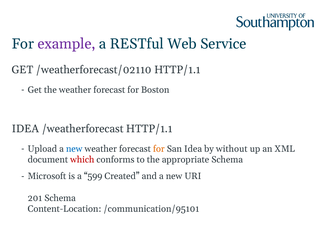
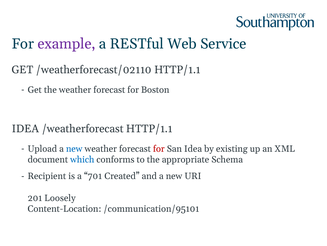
for at (159, 148) colour: orange -> red
without: without -> existing
which colour: red -> blue
Microsoft: Microsoft -> Recipient
599: 599 -> 701
201 Schema: Schema -> Loosely
